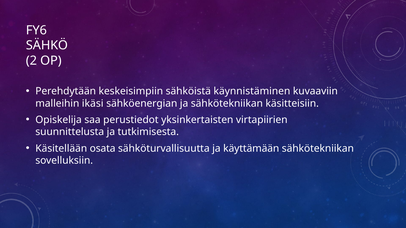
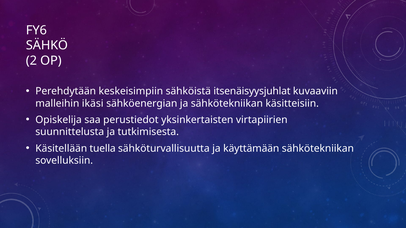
käynnistäminen: käynnistäminen -> itsenäisyysjuhlat
osata: osata -> tuella
